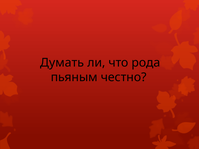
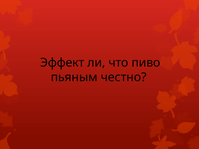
Думать: Думать -> Эффект
рода: рода -> пиво
